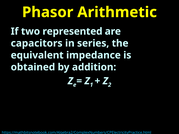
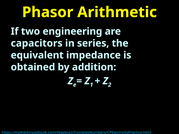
represented: represented -> engineering
